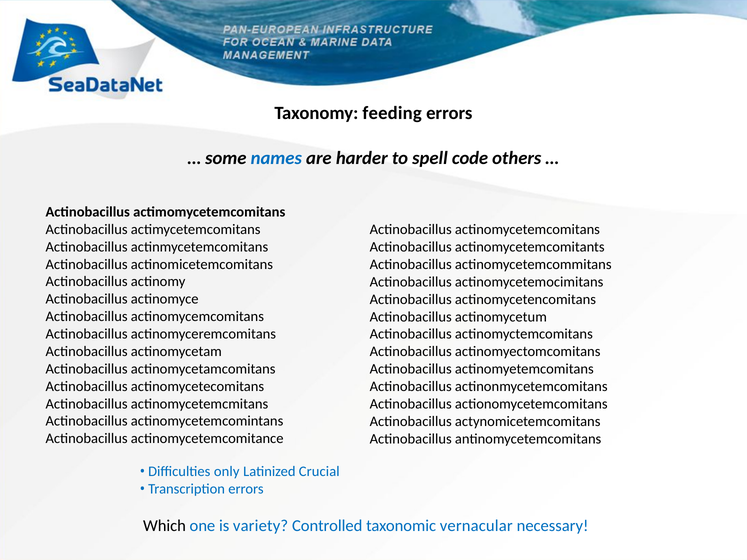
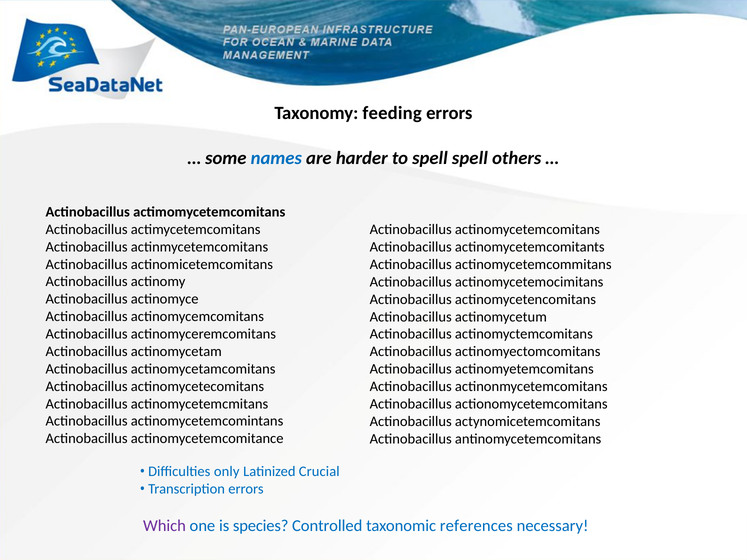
spell code: code -> spell
Which colour: black -> purple
variety: variety -> species
vernacular: vernacular -> references
